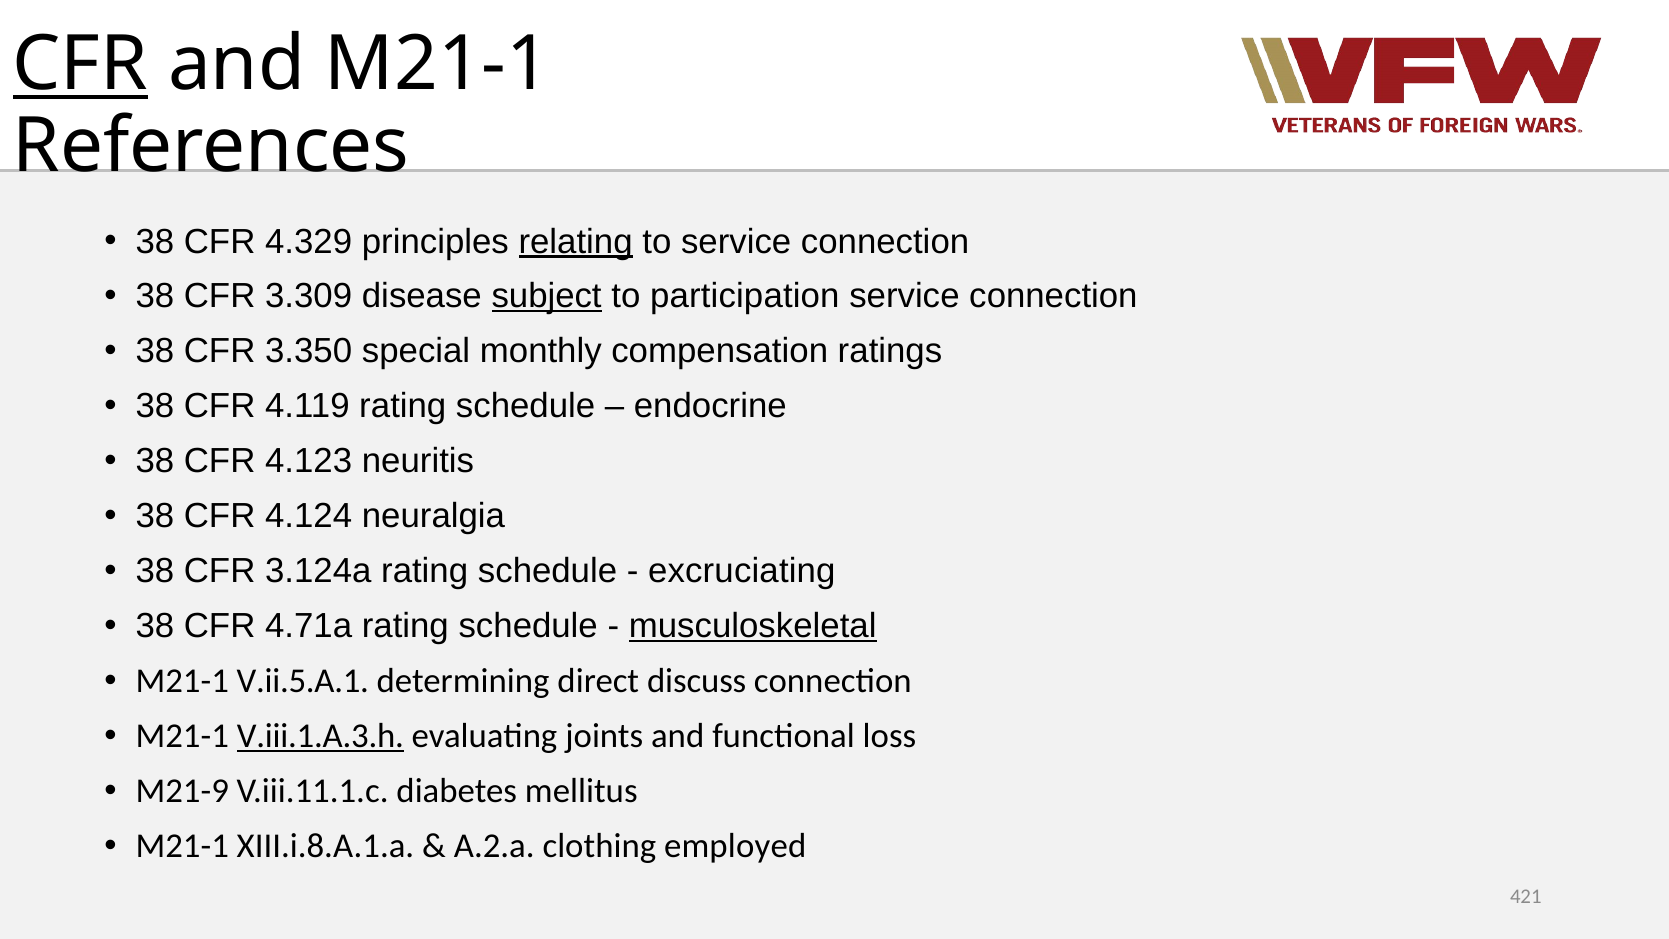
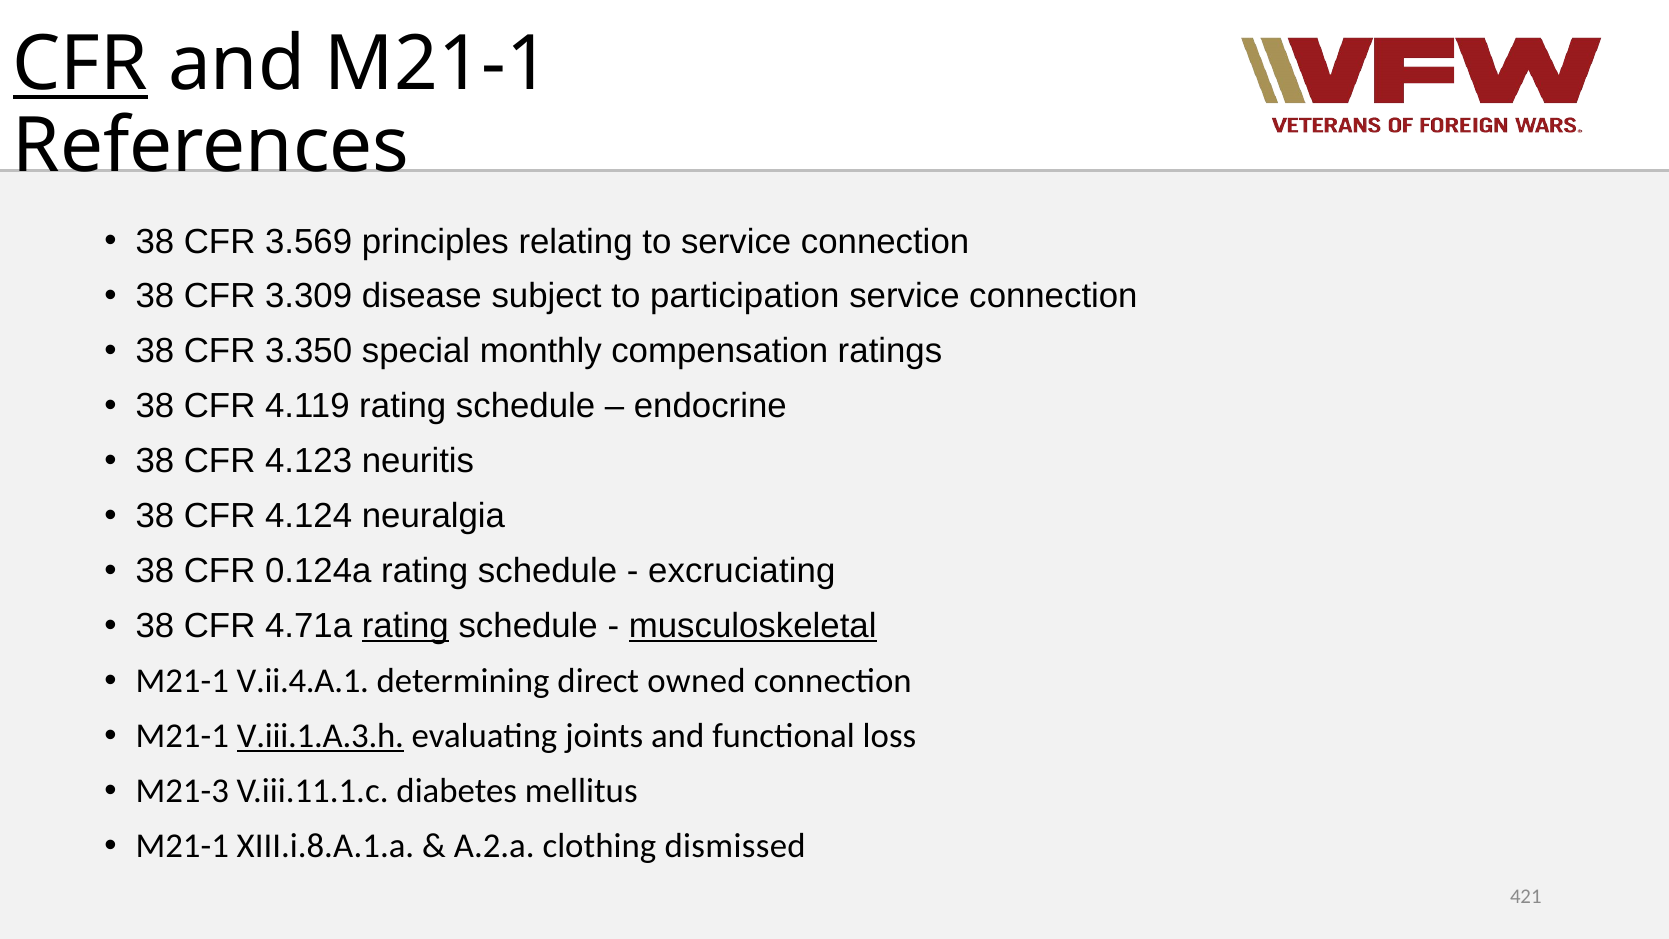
4.329: 4.329 -> 3.569
relating underline: present -> none
subject underline: present -> none
3.124a: 3.124a -> 0.124a
rating at (405, 626) underline: none -> present
V.ii.5.A.1: V.ii.5.A.1 -> V.ii.4.A.1
discuss: discuss -> owned
M21-9: M21-9 -> M21-3
employed: employed -> dismissed
